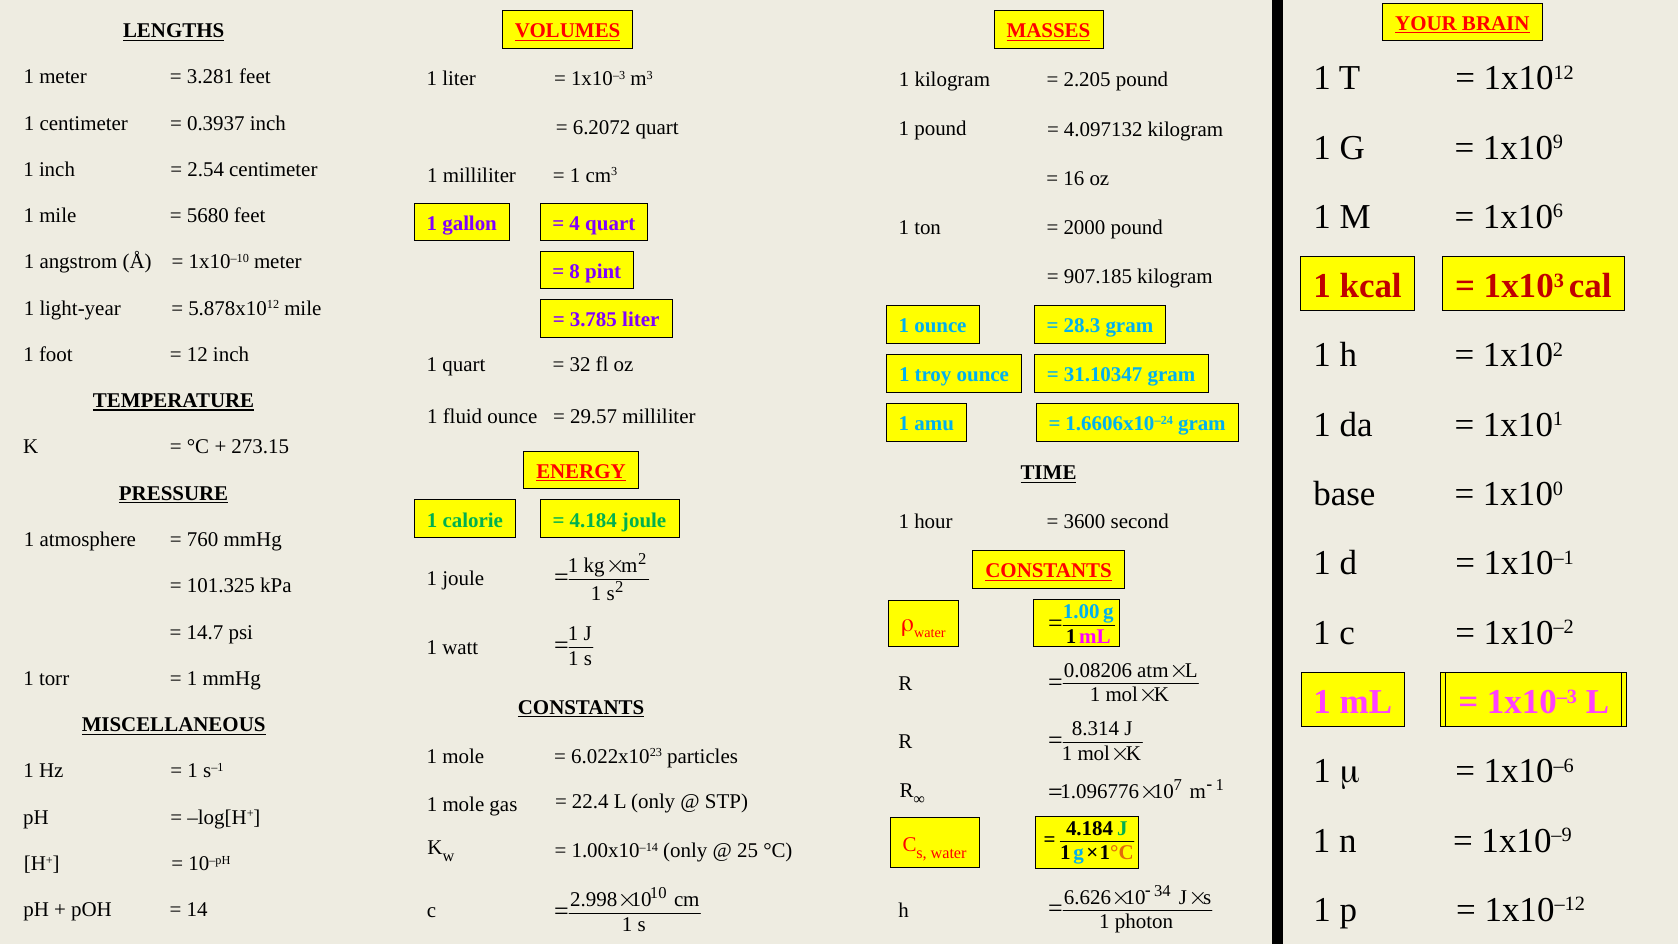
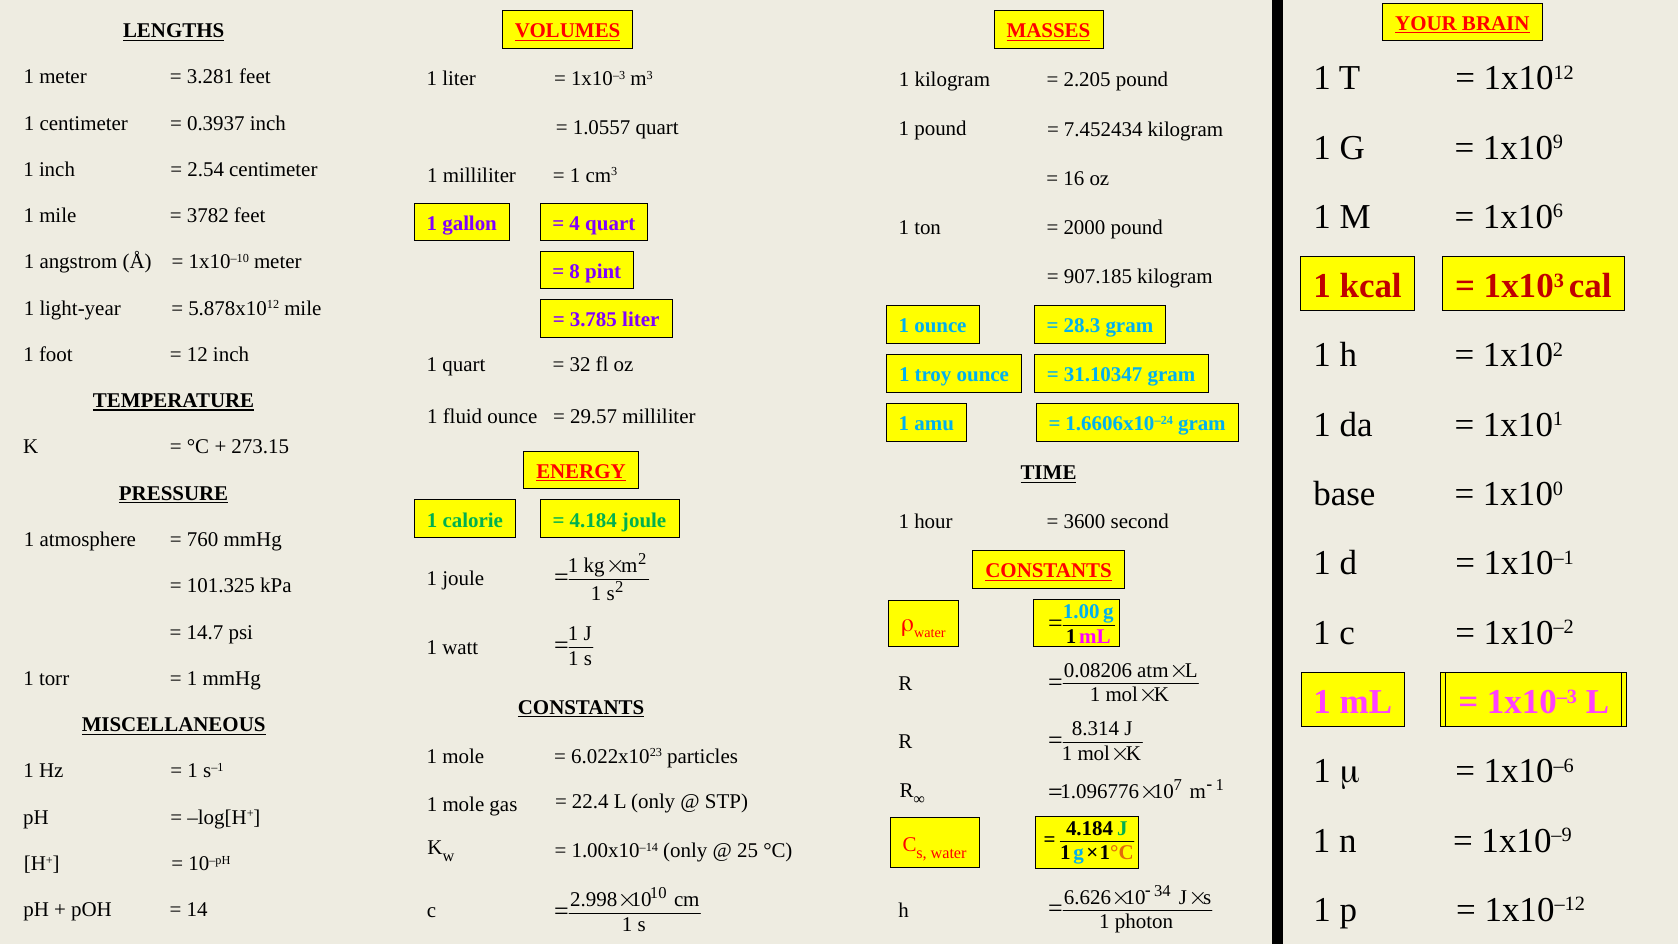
6.2072: 6.2072 -> 1.0557
4.097132: 4.097132 -> 7.452434
5680: 5680 -> 3782
